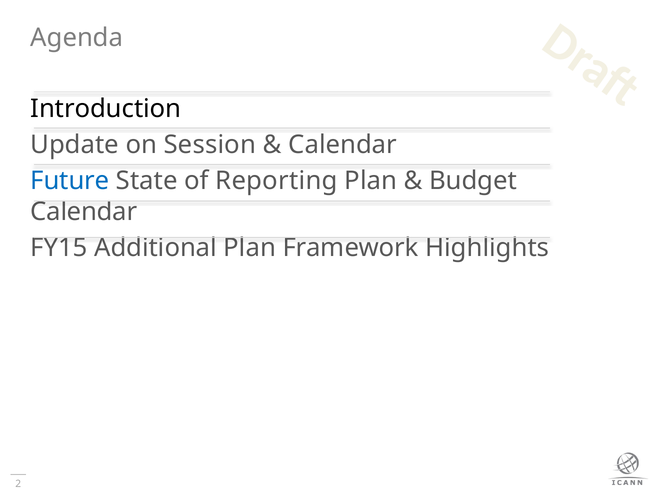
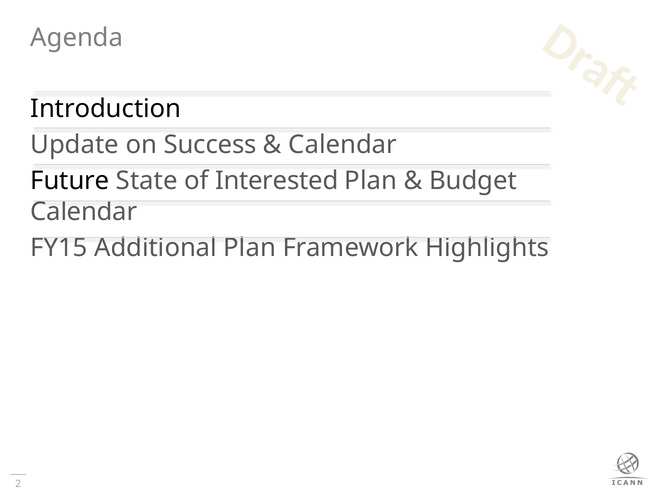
Session: Session -> Success
Future colour: blue -> black
Reporting: Reporting -> Interested
